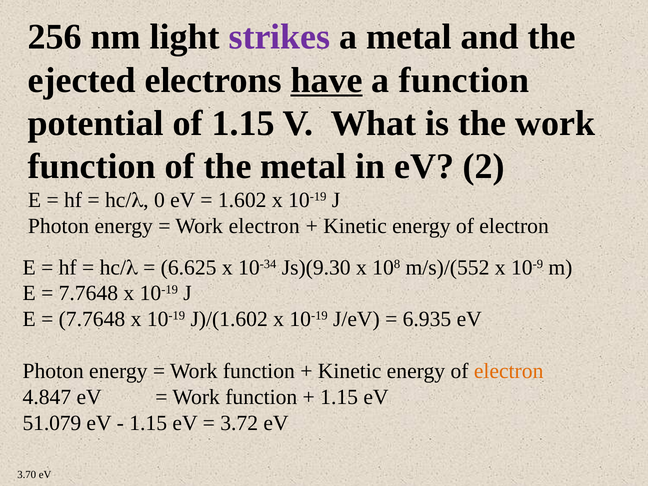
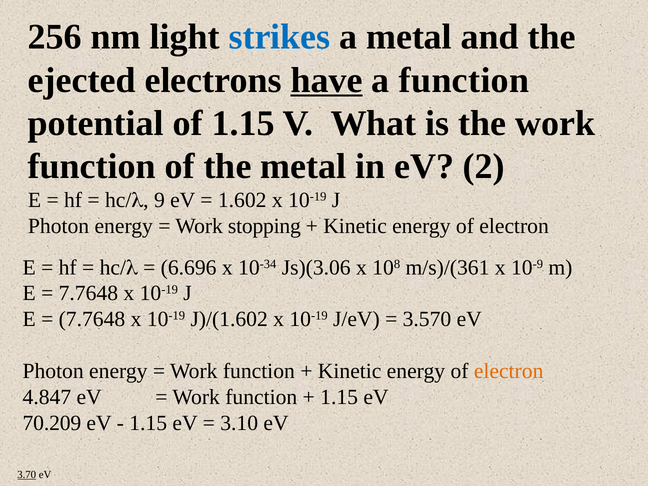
strikes colour: purple -> blue
0: 0 -> 9
Work electron: electron -> stopping
6.625: 6.625 -> 6.696
Js)(9.30: Js)(9.30 -> Js)(3.06
m/s)/(552: m/s)/(552 -> m/s)/(361
6.935: 6.935 -> 3.570
51.079: 51.079 -> 70.209
3.72: 3.72 -> 3.10
3.70 underline: none -> present
